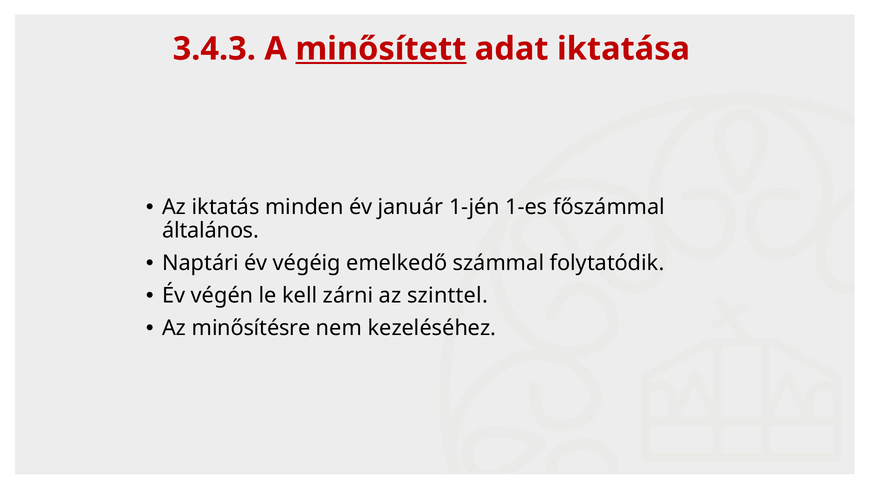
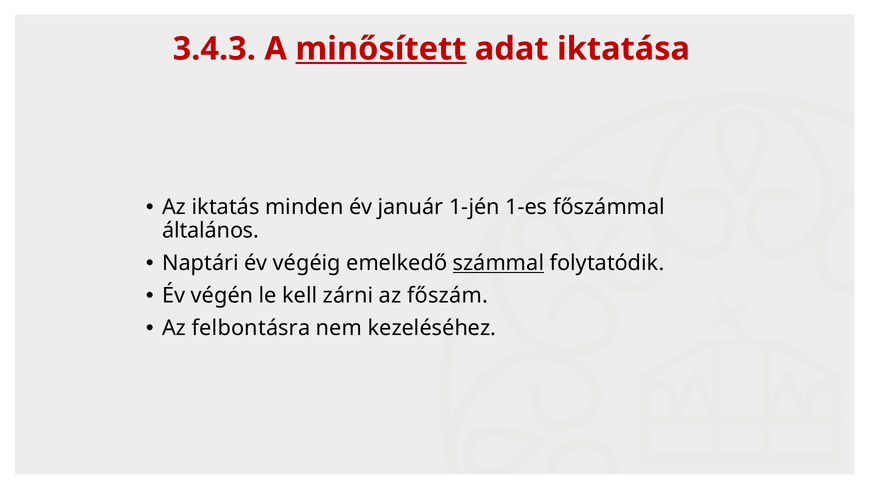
számmal underline: none -> present
szinttel: szinttel -> főszám
minősítésre: minősítésre -> felbontásra
